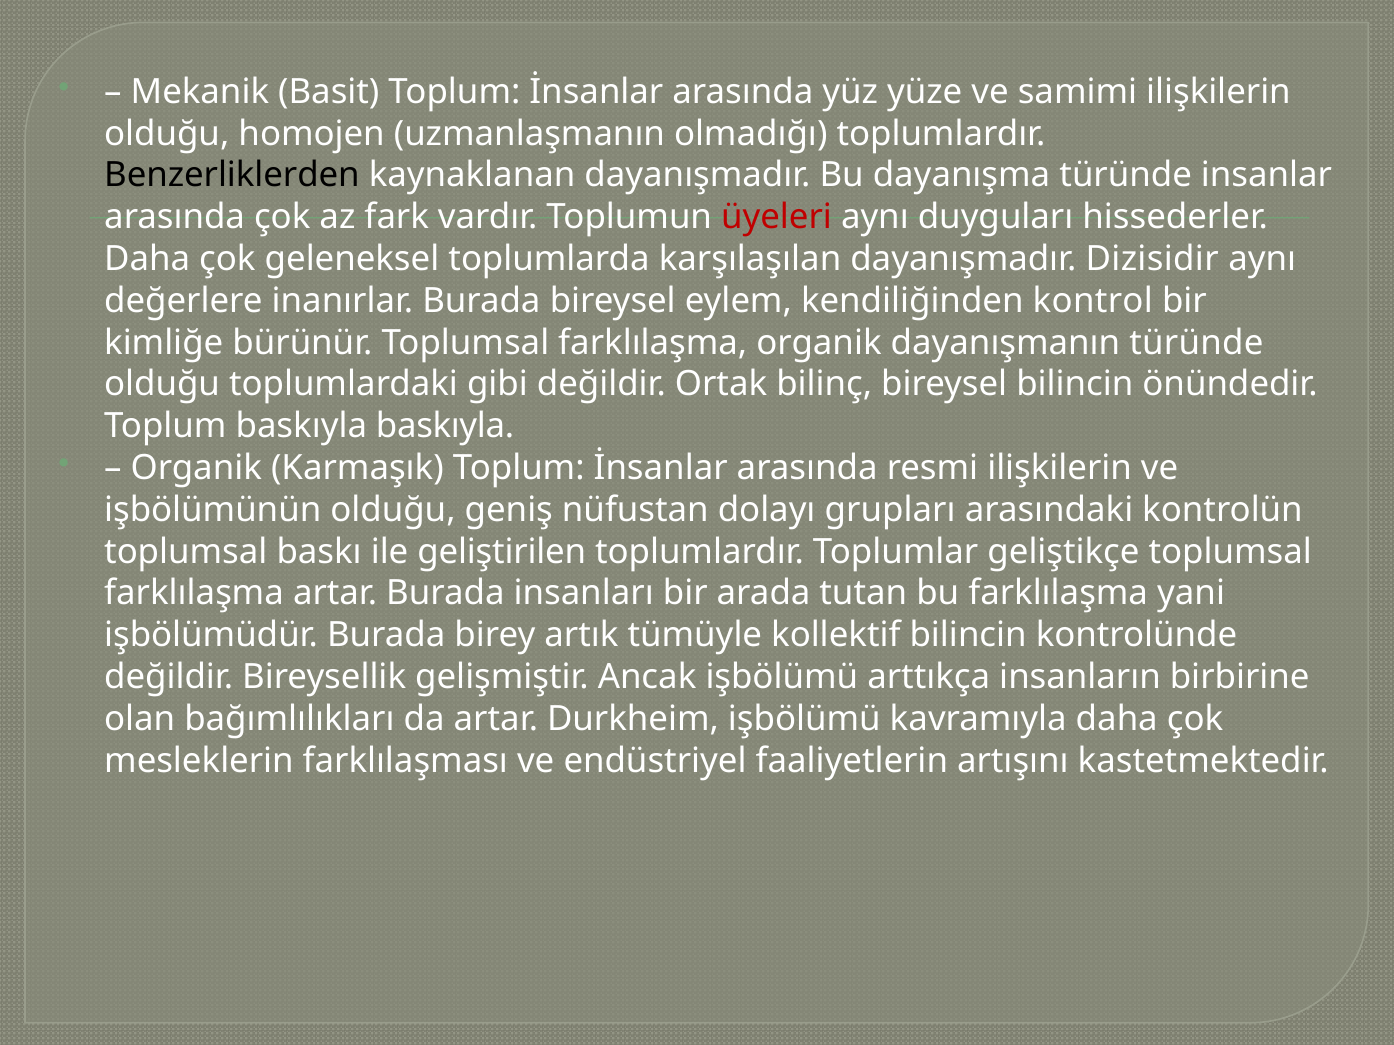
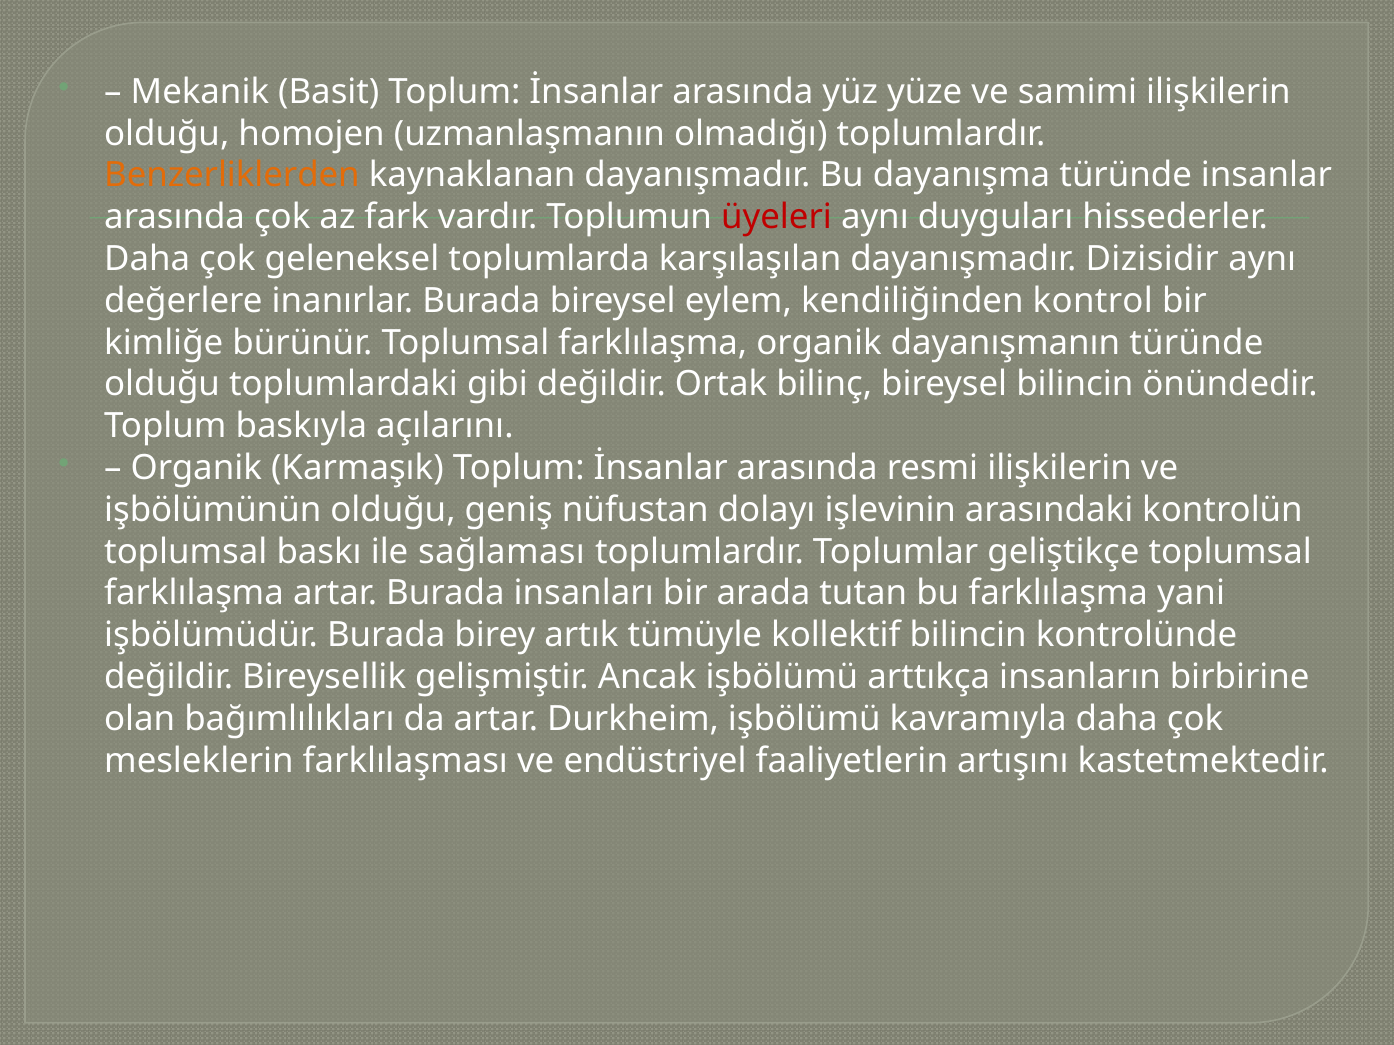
Benzerliklerden colour: black -> orange
baskıyla baskıyla: baskıyla -> açılarını
grupları: grupları -> işlevinin
geliştirilen: geliştirilen -> sağlaması
